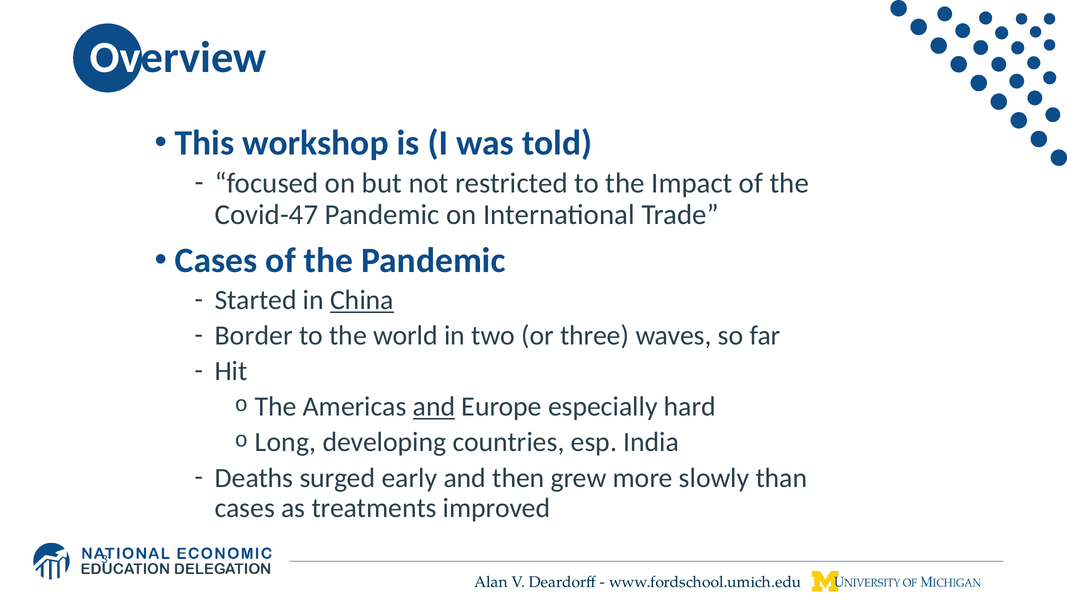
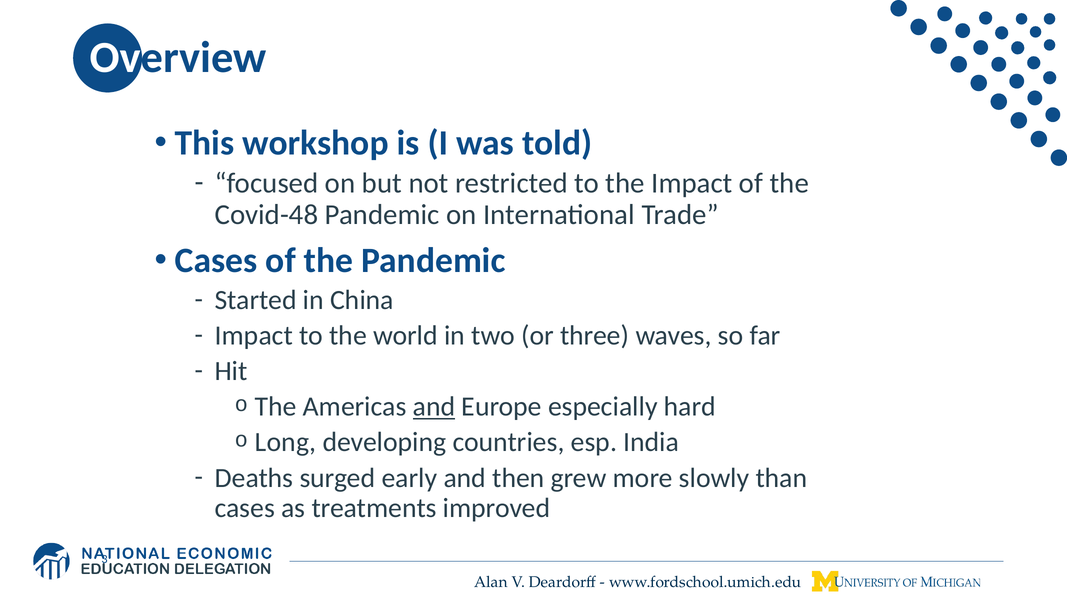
Covid-47: Covid-47 -> Covid-48
China underline: present -> none
Border at (254, 336): Border -> Impact
